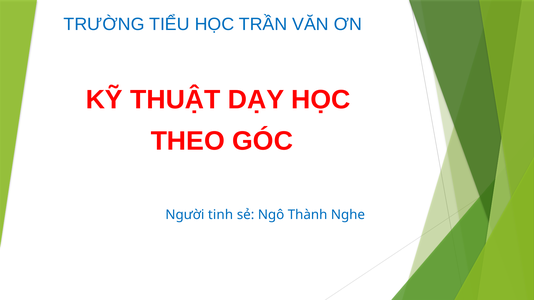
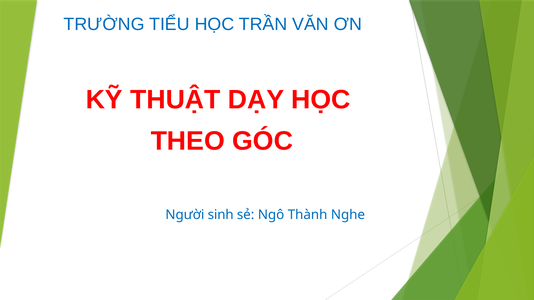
tinh: tinh -> sinh
